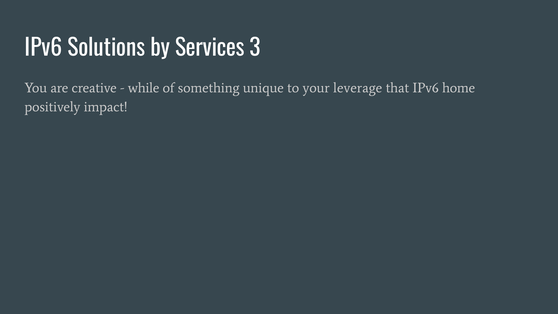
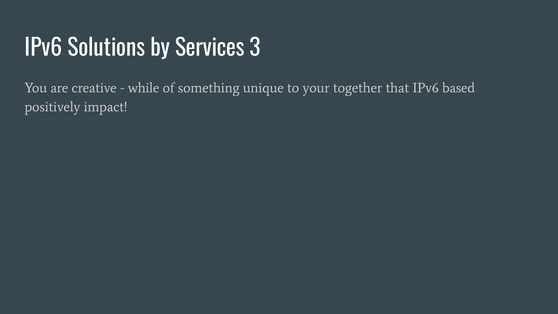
leverage: leverage -> together
home: home -> based
